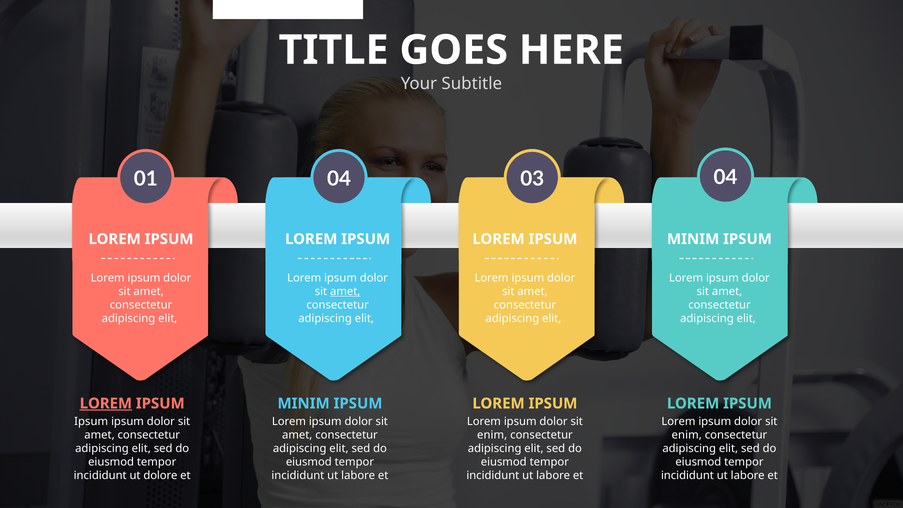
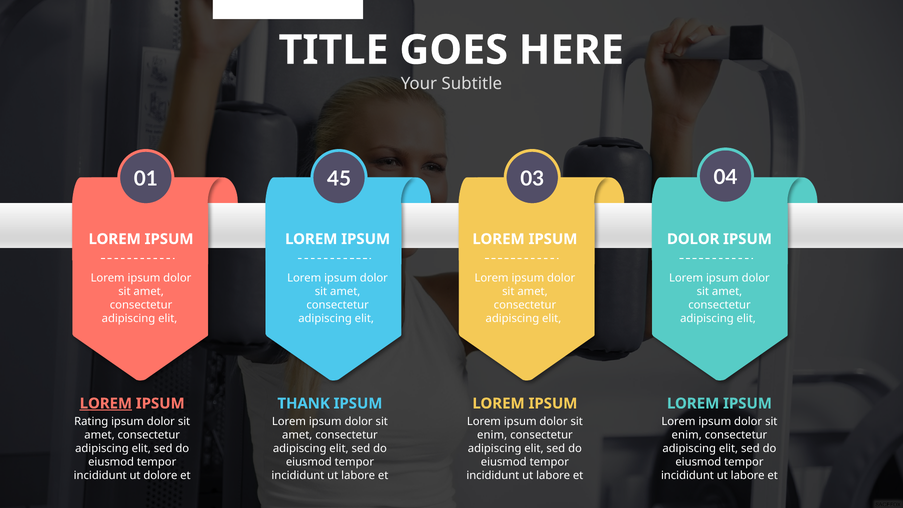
01 04: 04 -> 45
MINIM at (693, 239): MINIM -> DOLOR
amet at (345, 291) underline: present -> none
MINIM at (304, 403): MINIM -> THANK
Ipsum at (91, 421): Ipsum -> Rating
